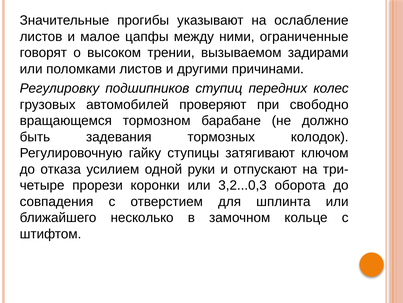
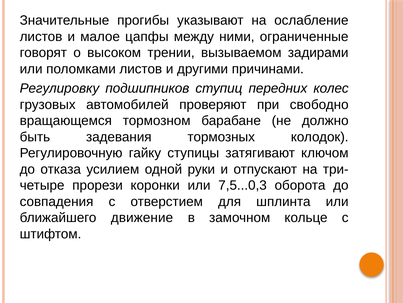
3,2...0,3: 3,2...0,3 -> 7,5...0,3
несколько: несколько -> движение
